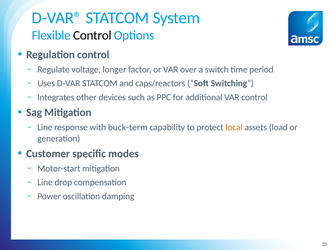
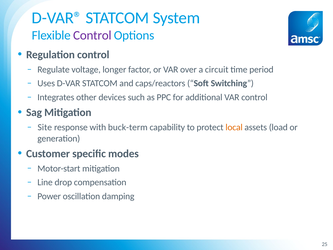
Control at (92, 35) colour: black -> purple
switch: switch -> circuit
Line at (45, 127): Line -> Site
